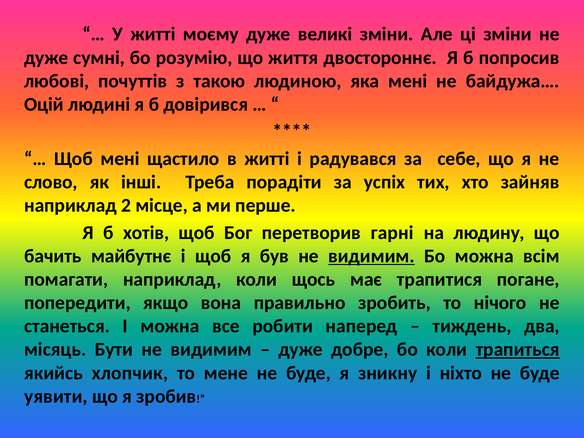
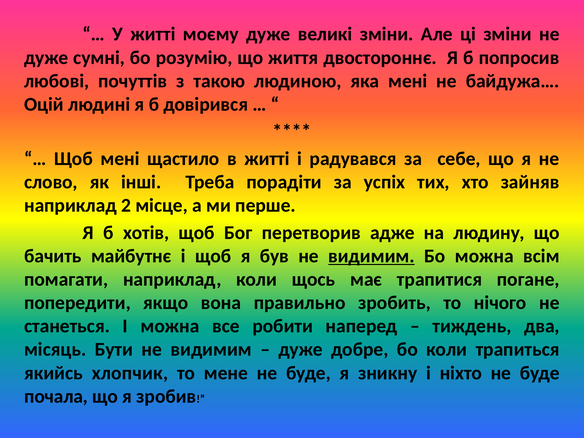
гарні: гарні -> адже
трапиться underline: present -> none
уявити: уявити -> почала
